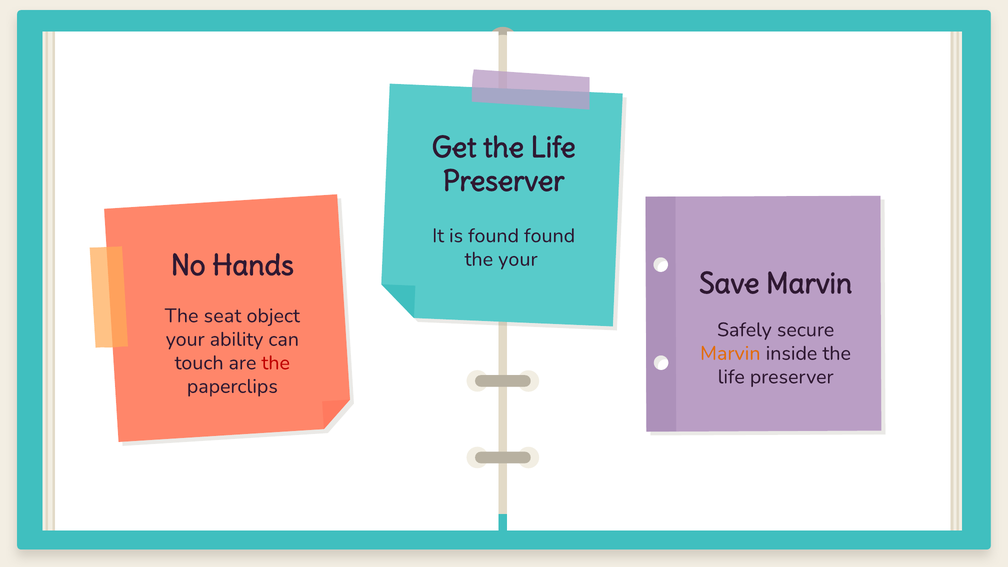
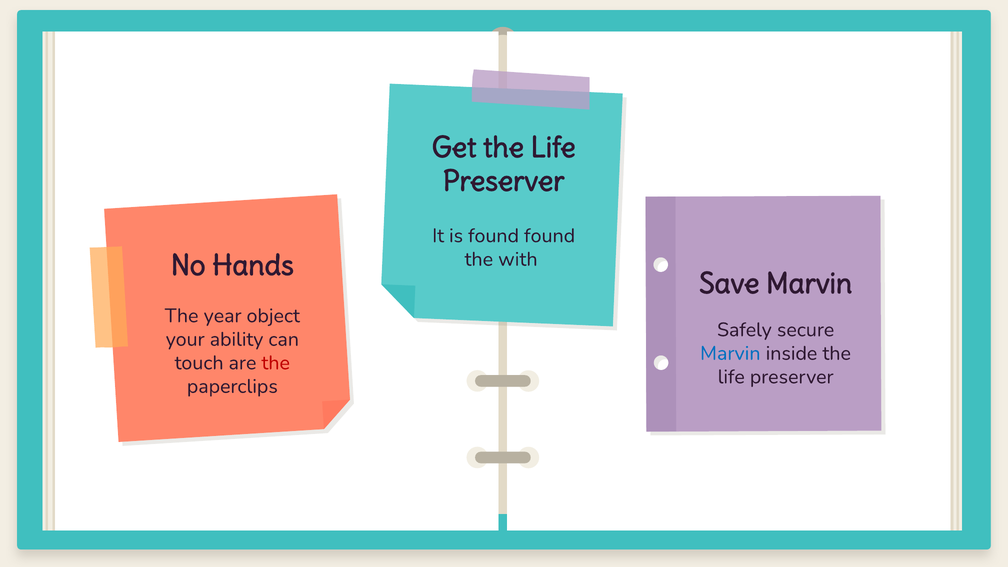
the your: your -> with
seat: seat -> year
Marvin at (730, 353) colour: orange -> blue
